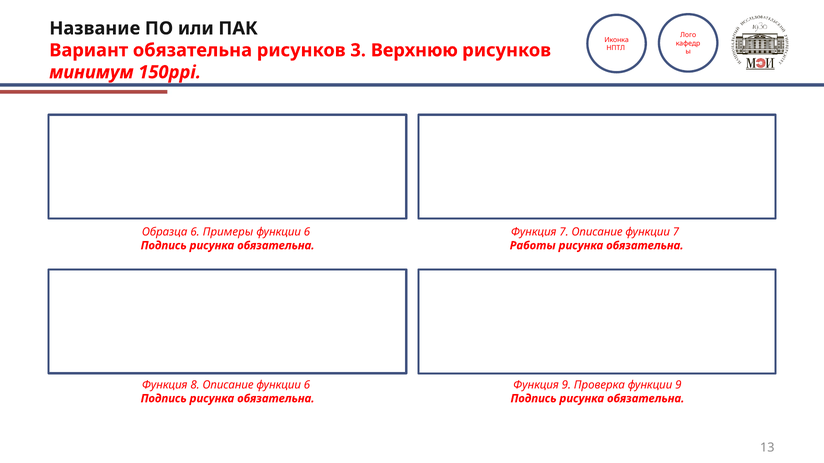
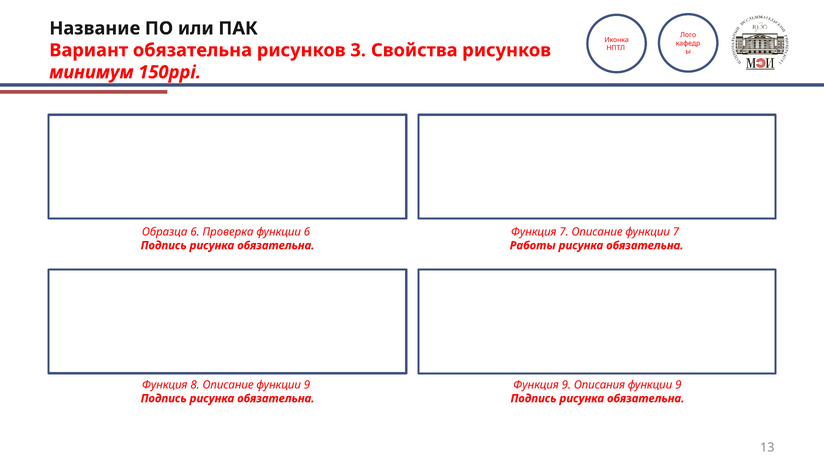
Верхнюю: Верхнюю -> Свойства
Примеры: Примеры -> Проверка
Описание функции 6: 6 -> 9
Проверка: Проверка -> Описания
